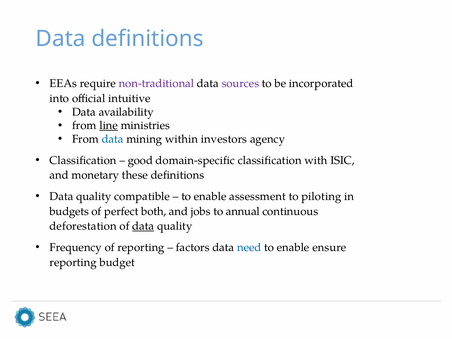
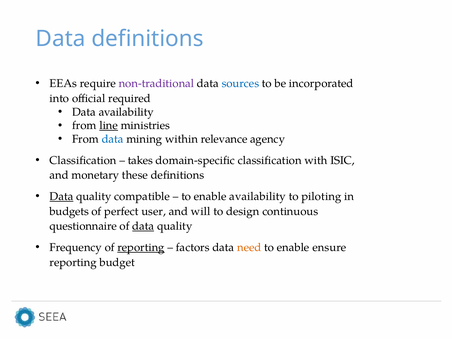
sources colour: purple -> blue
intuitive: intuitive -> required
investors: investors -> relevance
good: good -> takes
Data at (62, 196) underline: none -> present
enable assessment: assessment -> availability
both: both -> user
jobs: jobs -> will
annual: annual -> design
deforestation: deforestation -> questionnaire
reporting at (141, 247) underline: none -> present
need colour: blue -> orange
